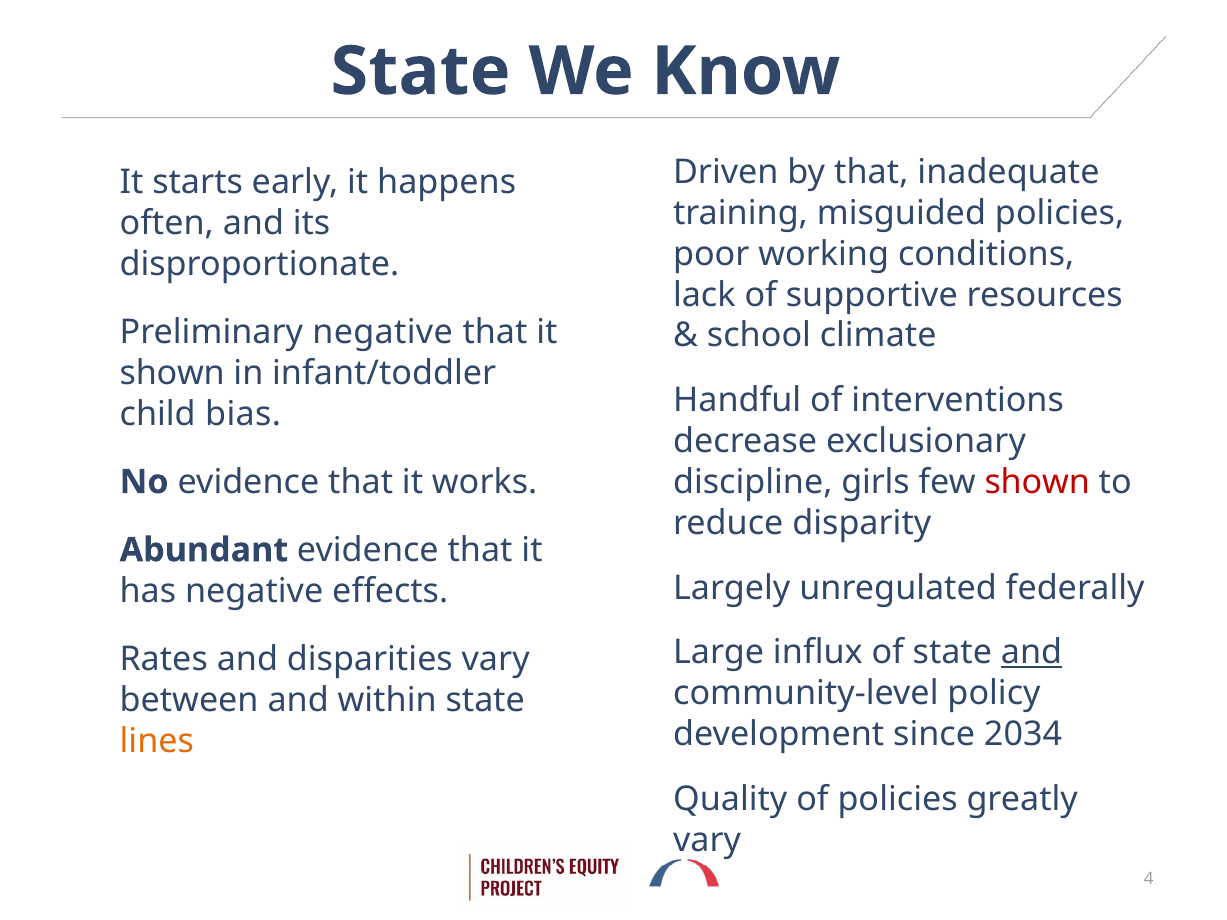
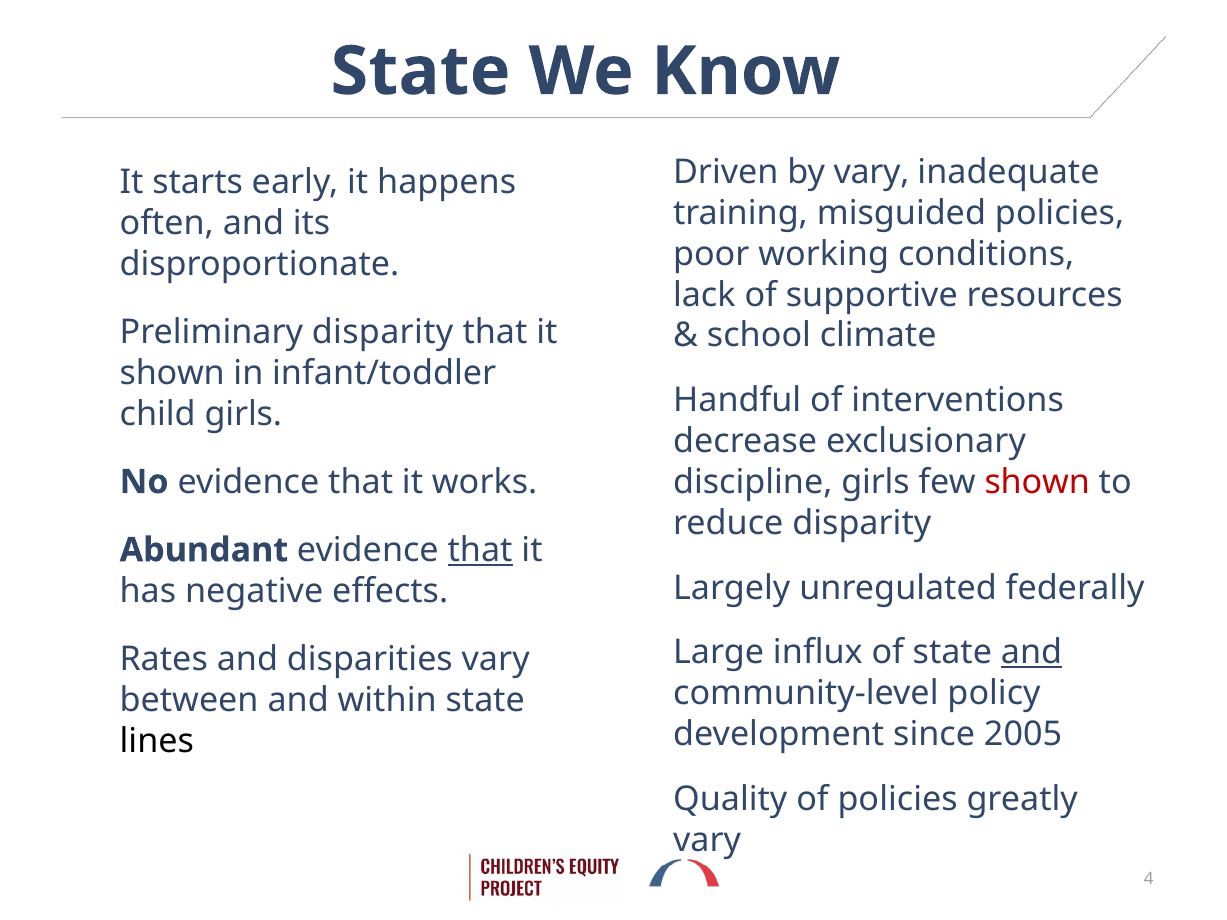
by that: that -> vary
negative at (383, 332): negative -> disparity
child bias: bias -> girls
that at (480, 550) underline: none -> present
2034: 2034 -> 2005
lines colour: orange -> black
